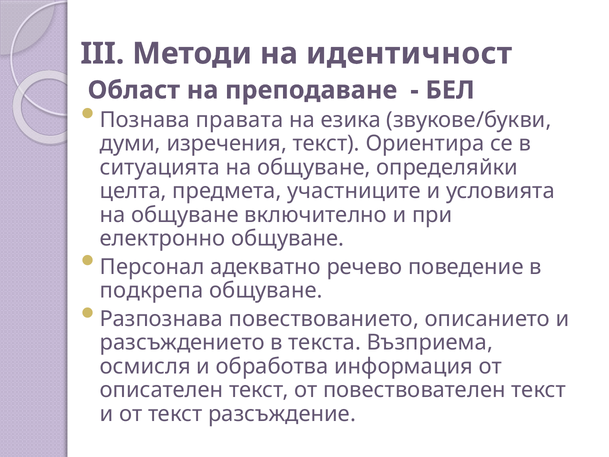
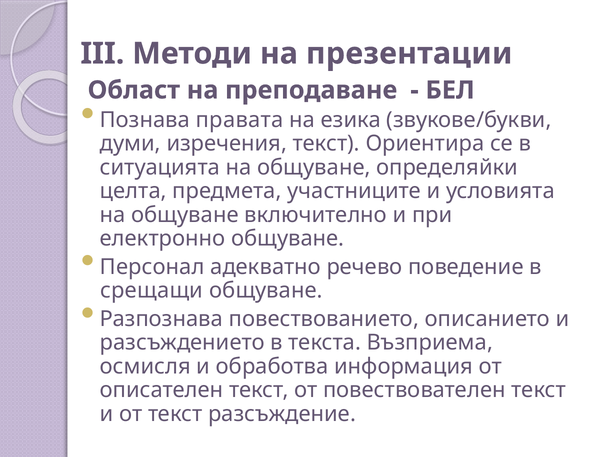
идентичност: идентичност -> презентации
подкрепа: подкрепа -> срещащи
